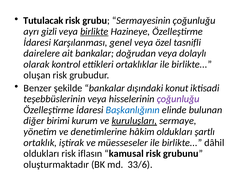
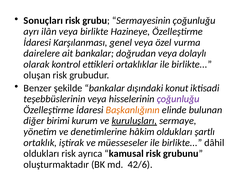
Tutulacak: Tutulacak -> Sonuçları
gizli: gizli -> ilân
birlikte at (94, 31) underline: present -> none
tasnifli: tasnifli -> vurma
Başkanlığının colour: blue -> orange
iflasın: iflasın -> ayrıca
33/6: 33/6 -> 42/6
